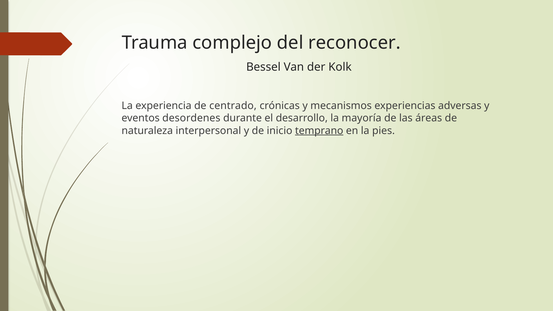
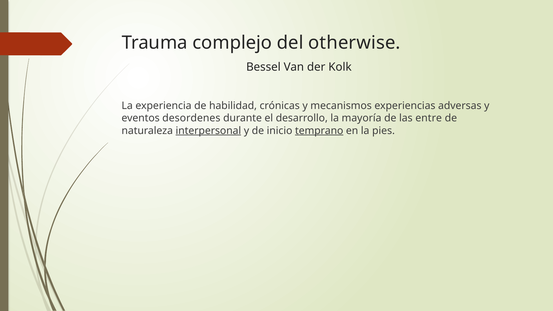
reconocer: reconocer -> otherwise
centrado: centrado -> habilidad
áreas: áreas -> entre
interpersonal underline: none -> present
